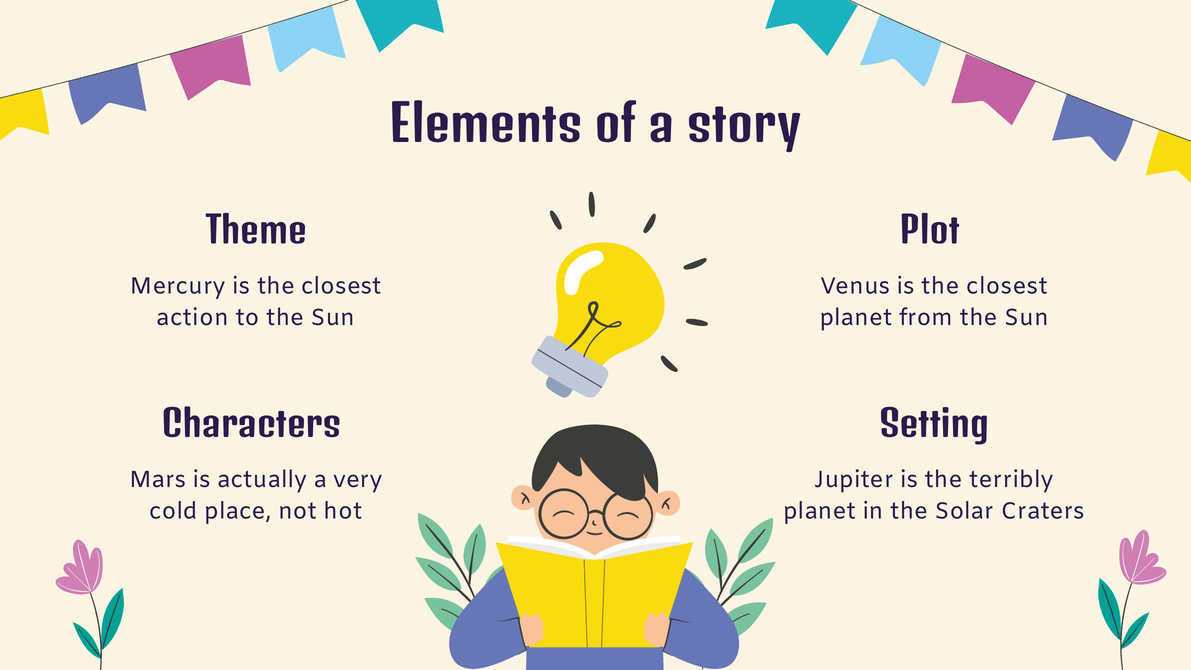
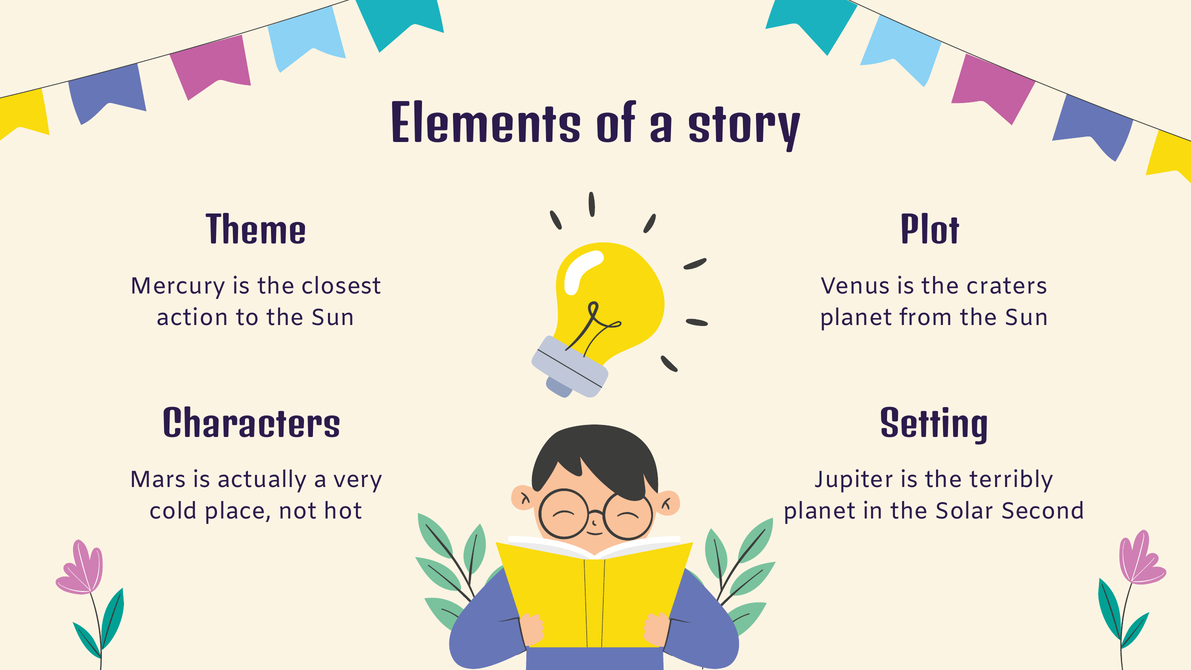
Venus is the closest: closest -> craters
Craters: Craters -> Second
